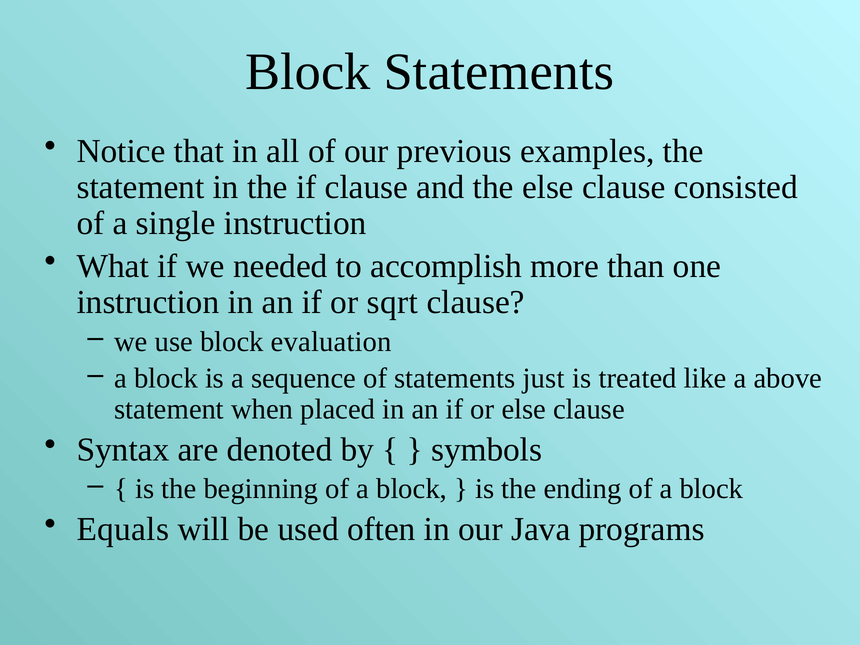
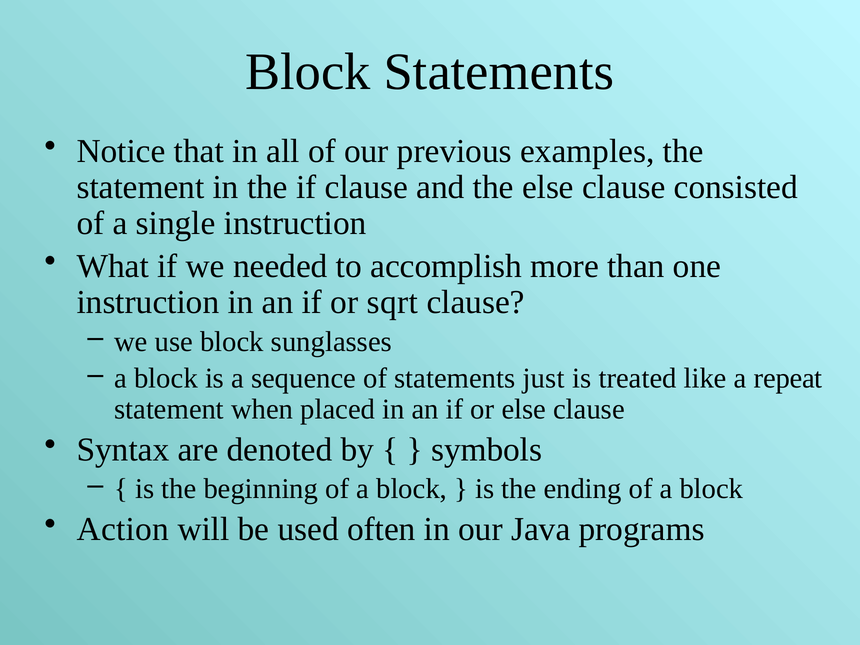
evaluation: evaluation -> sunglasses
above: above -> repeat
Equals: Equals -> Action
